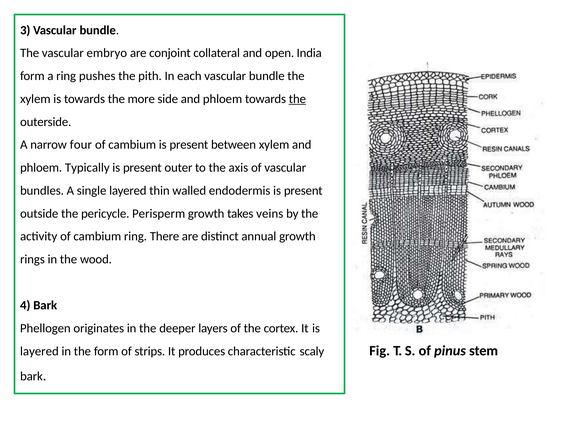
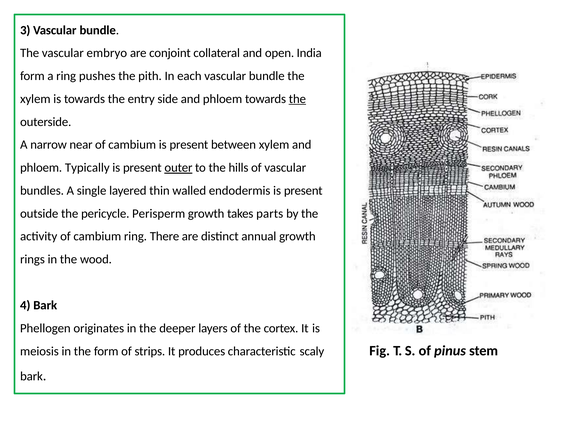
more: more -> entry
four: four -> near
outer underline: none -> present
axis: axis -> hills
veins: veins -> parts
layered at (39, 352): layered -> meiosis
